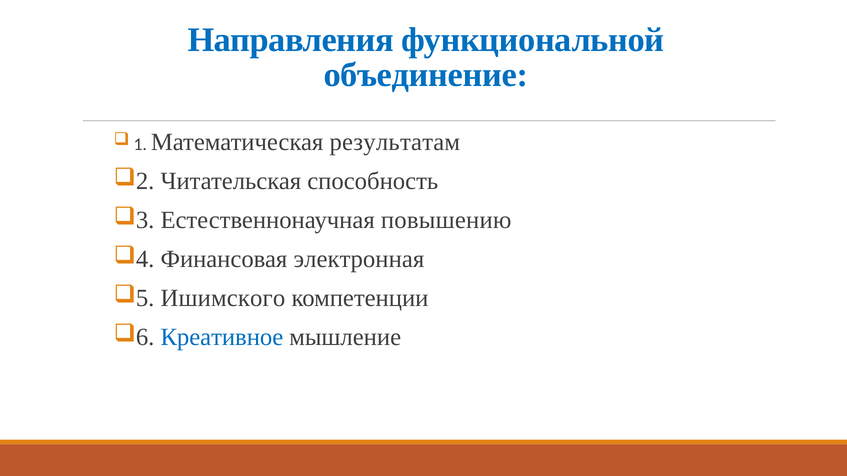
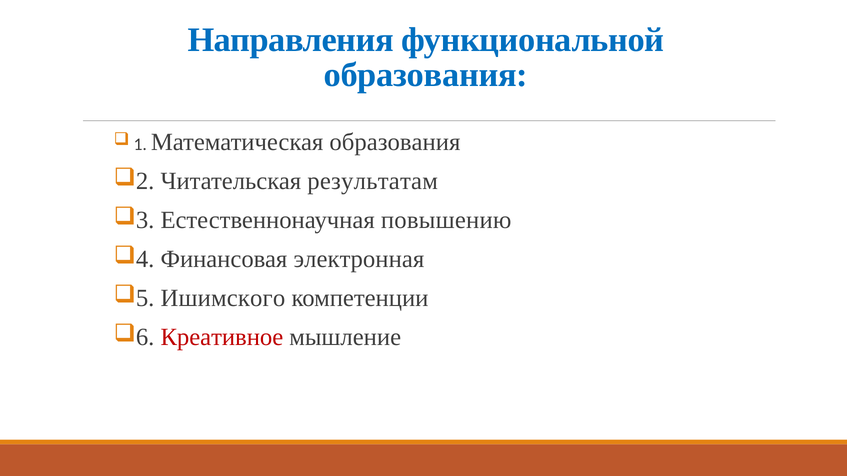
объединение at (426, 75): объединение -> образования
Математическая результатам: результатам -> образования
способность: способность -> результатам
Креативное colour: blue -> red
